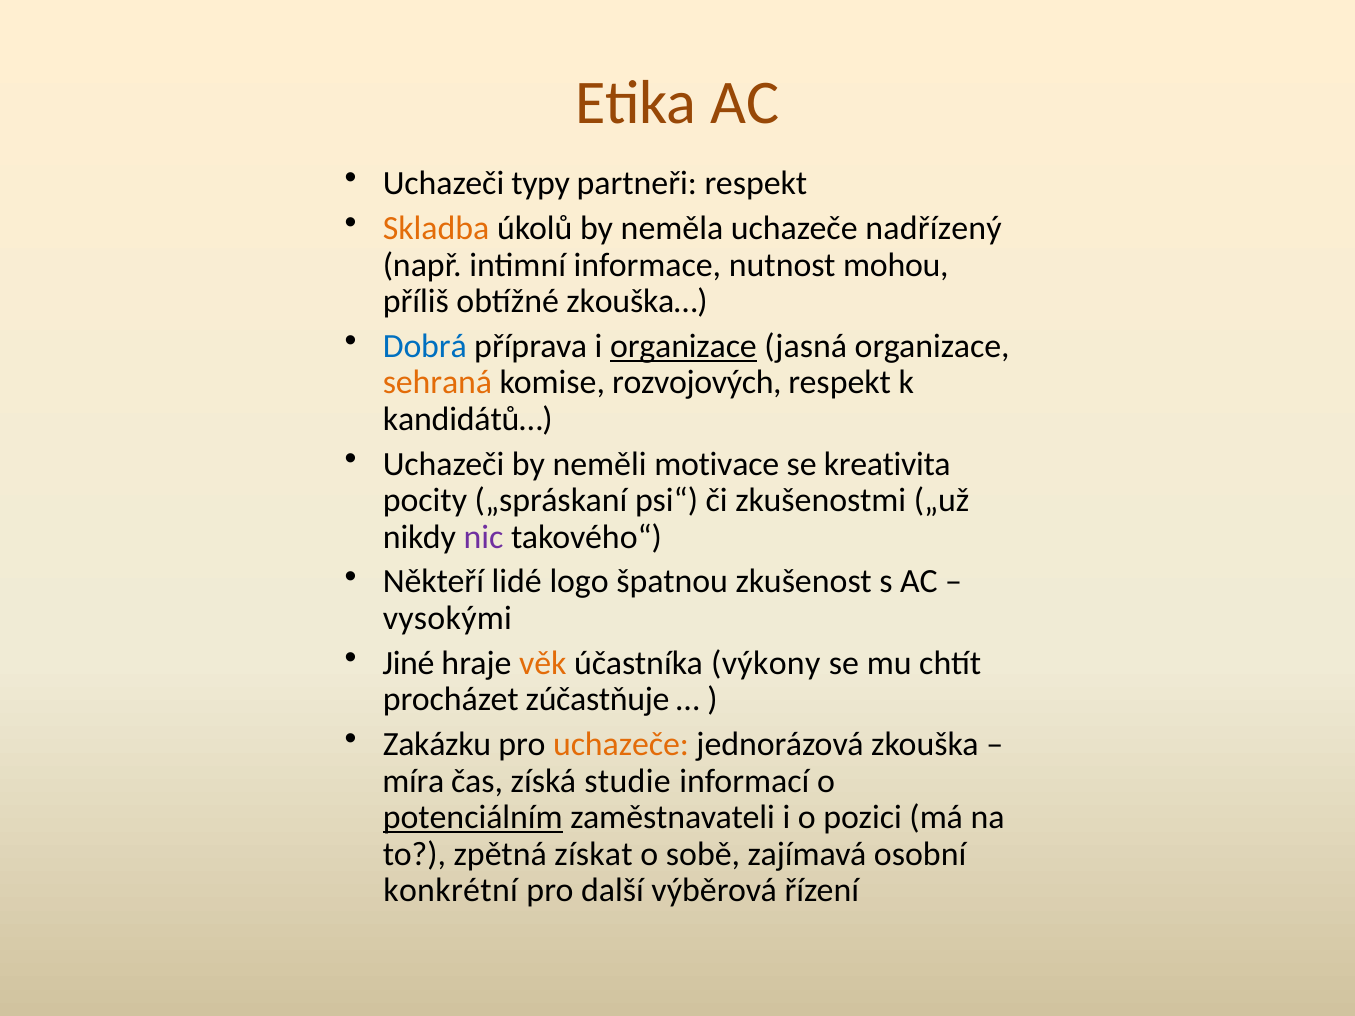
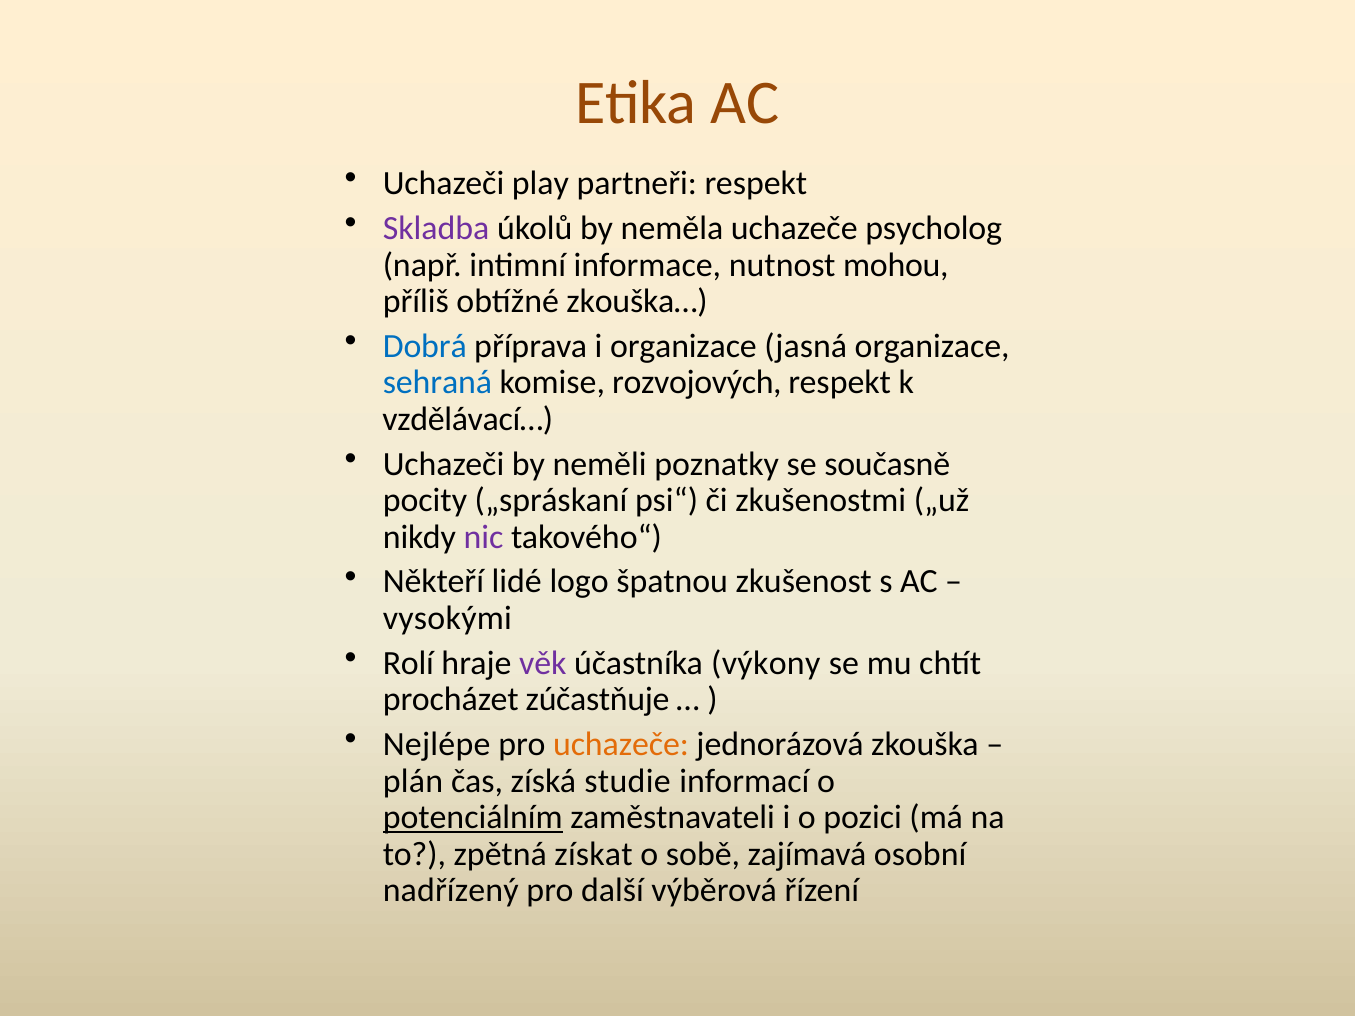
typy: typy -> play
Skladba colour: orange -> purple
nadřízený: nadřízený -> psycholog
organizace at (683, 346) underline: present -> none
sehraná colour: orange -> blue
kandidátů…: kandidátů… -> vzdělávací…
motivace: motivace -> poznatky
kreativita: kreativita -> současně
Jiné: Jiné -> Rolí
věk colour: orange -> purple
Zakázku: Zakázku -> Nejlépe
míra: míra -> plán
konkrétní: konkrétní -> nadřízený
